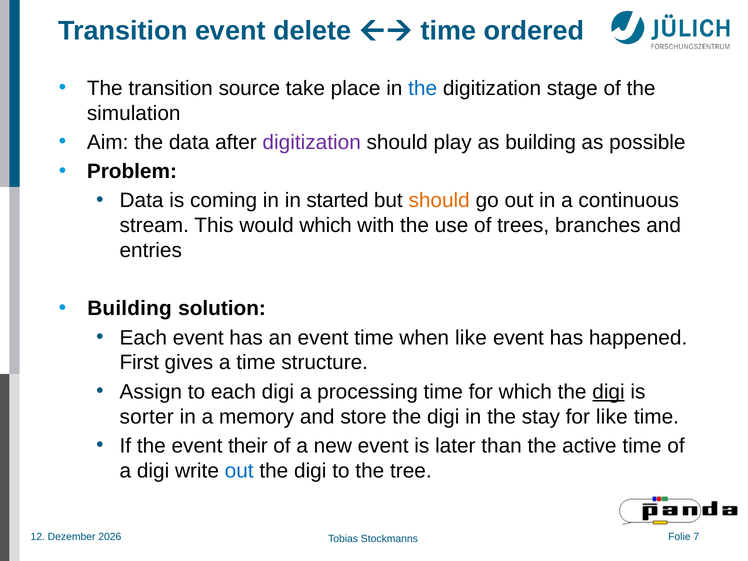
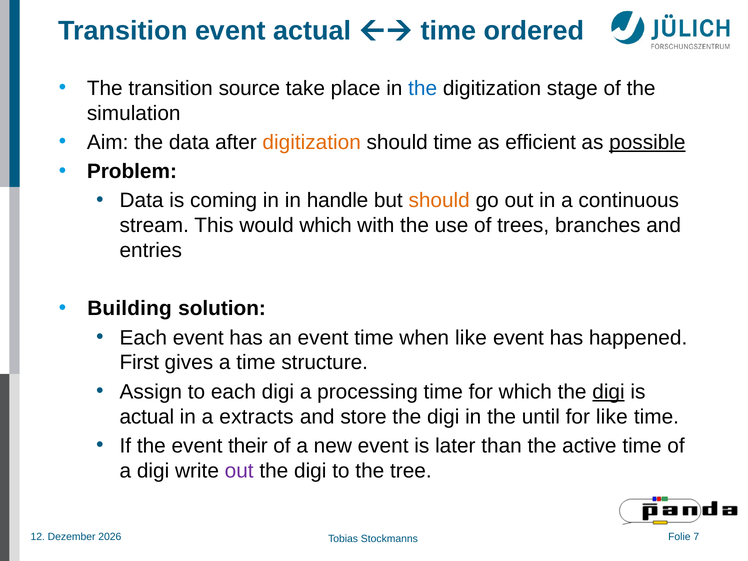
event delete: delete -> actual
digitization at (312, 142) colour: purple -> orange
should play: play -> time
as building: building -> efficient
possible underline: none -> present
started: started -> handle
sorter at (147, 417): sorter -> actual
memory: memory -> extracts
stay: stay -> until
out at (239, 471) colour: blue -> purple
